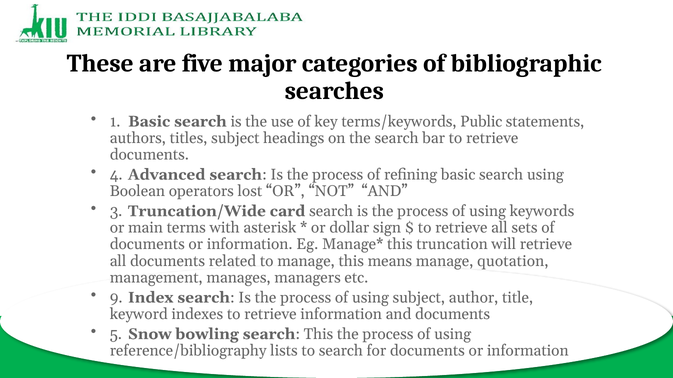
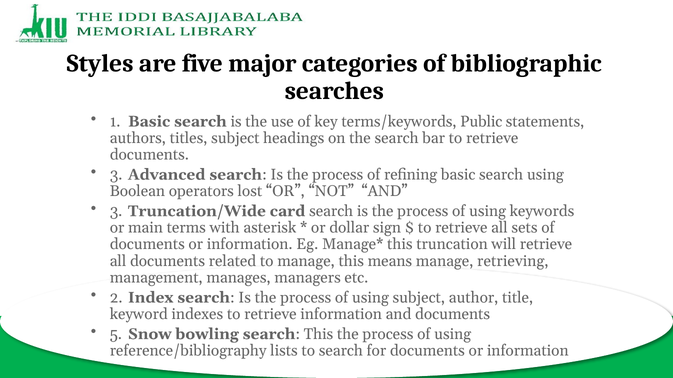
These: These -> Styles
4 at (116, 175): 4 -> 3
quotation: quotation -> retrieving
9: 9 -> 2
